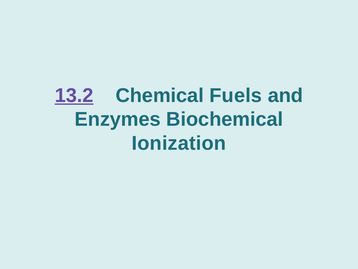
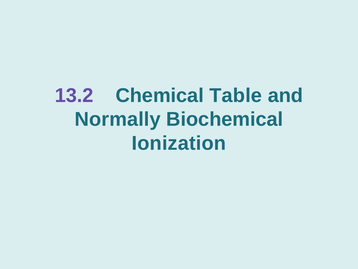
13.2 underline: present -> none
Fuels: Fuels -> Table
Enzymes: Enzymes -> Normally
